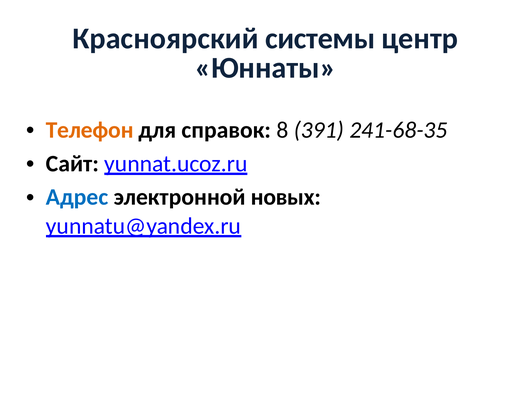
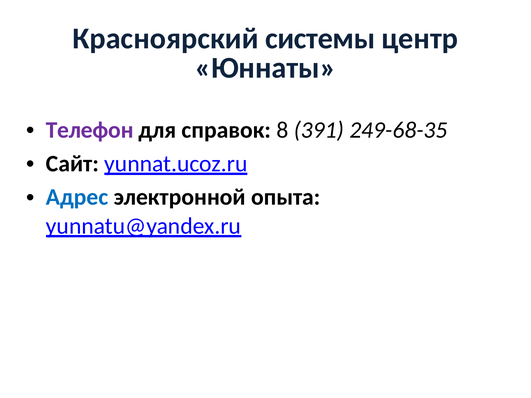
Телефон colour: orange -> purple
241-68-35: 241-68-35 -> 249-68-35
новых: новых -> опыта
